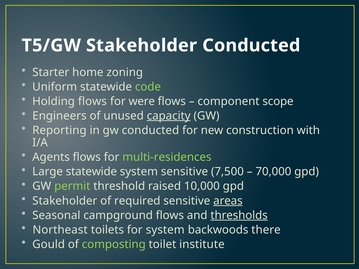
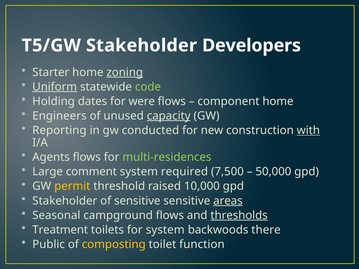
Stakeholder Conducted: Conducted -> Developers
zoning underline: none -> present
Uniform underline: none -> present
Holding flows: flows -> dates
component scope: scope -> home
with underline: none -> present
Large statewide: statewide -> comment
system sensitive: sensitive -> required
70,000: 70,000 -> 50,000
permit colour: light green -> yellow
of required: required -> sensitive
Northeast: Northeast -> Treatment
Gould: Gould -> Public
composting colour: light green -> yellow
institute: institute -> function
